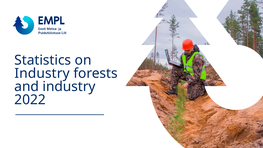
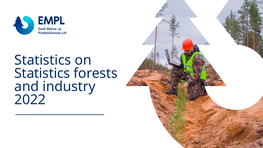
Industry at (42, 73): Industry -> Statistics
